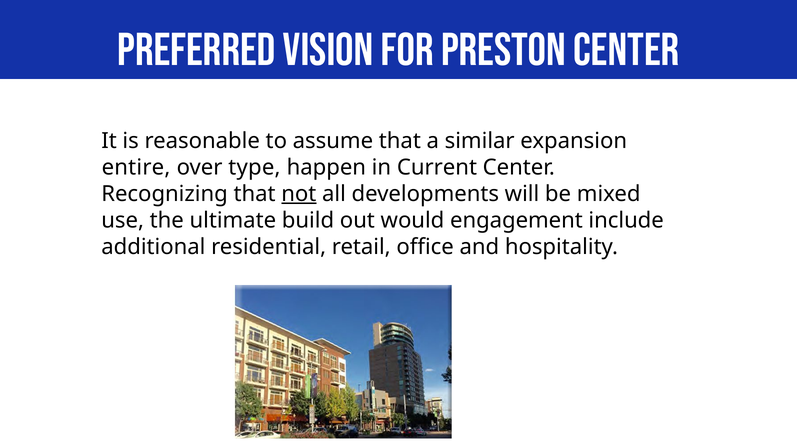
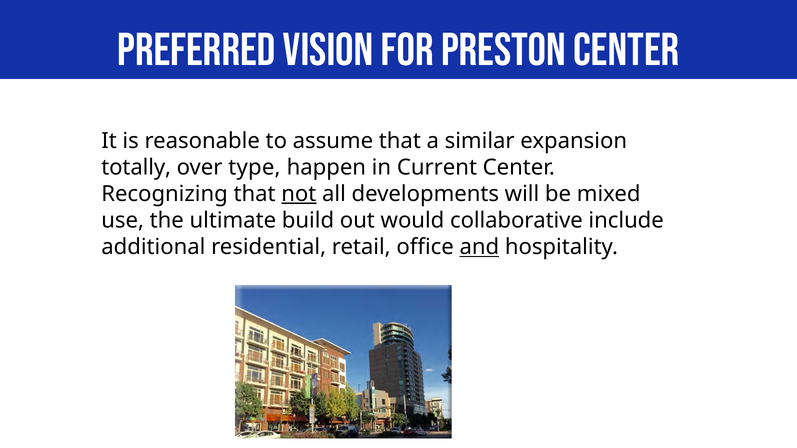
entire: entire -> totally
engagement: engagement -> collaborative
and underline: none -> present
